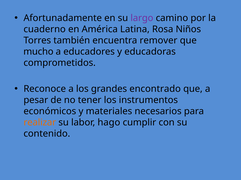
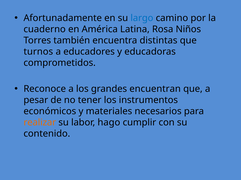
largo colour: purple -> blue
remover: remover -> distintas
mucho: mucho -> turnos
encontrado: encontrado -> encuentran
